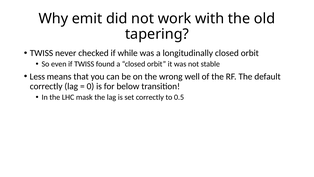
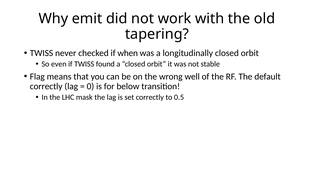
while: while -> when
Less: Less -> Flag
